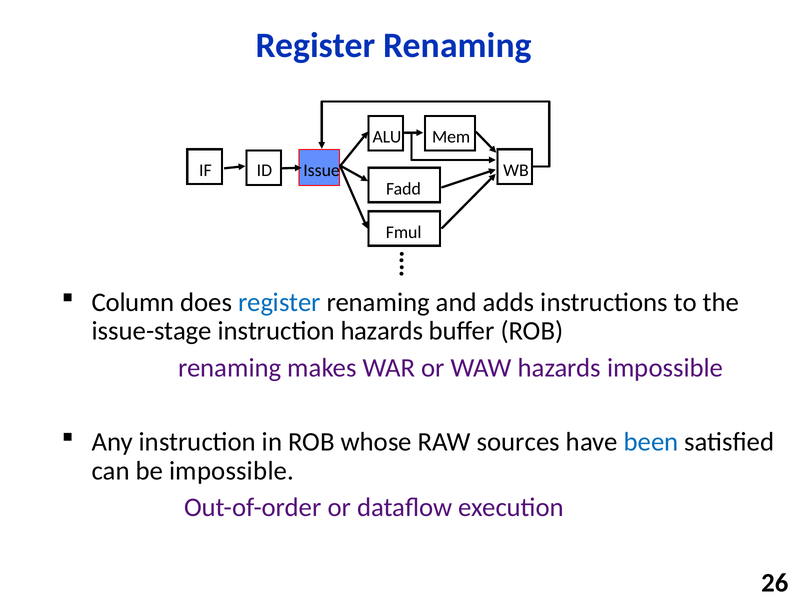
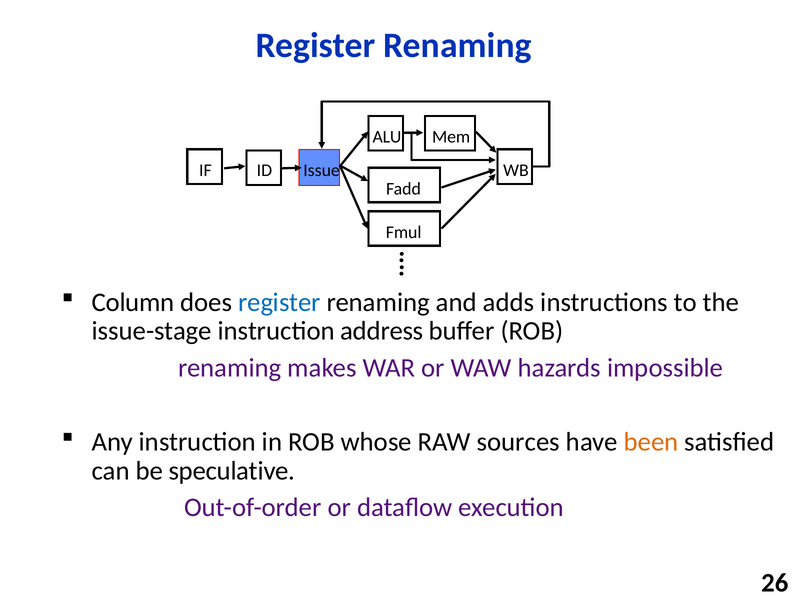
instruction hazards: hazards -> address
been colour: blue -> orange
be impossible: impossible -> speculative
